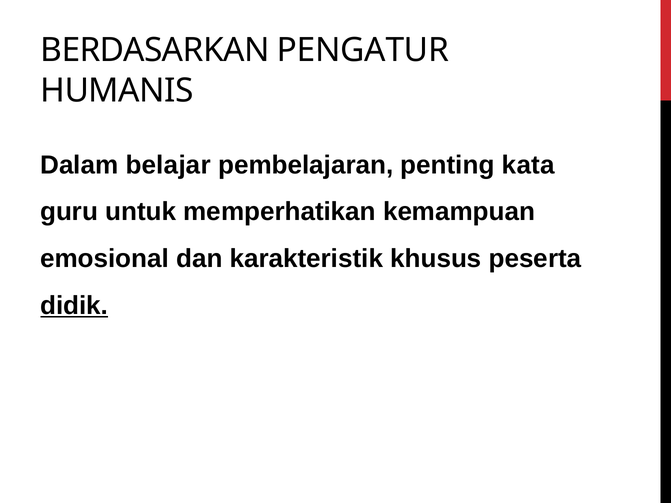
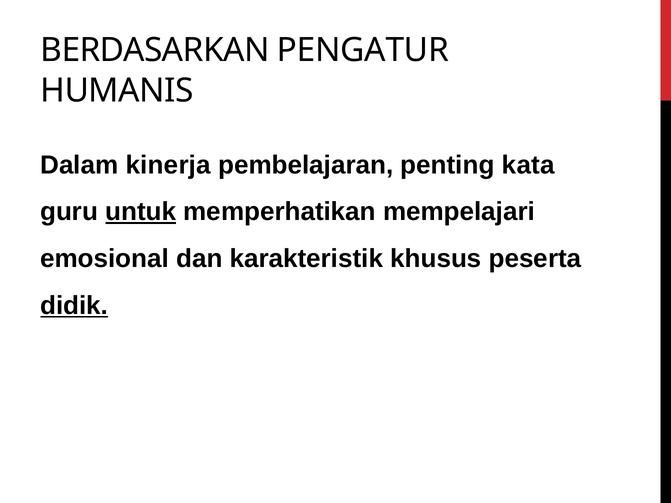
belajar: belajar -> kinerja
untuk underline: none -> present
kemampuan: kemampuan -> mempelajari
